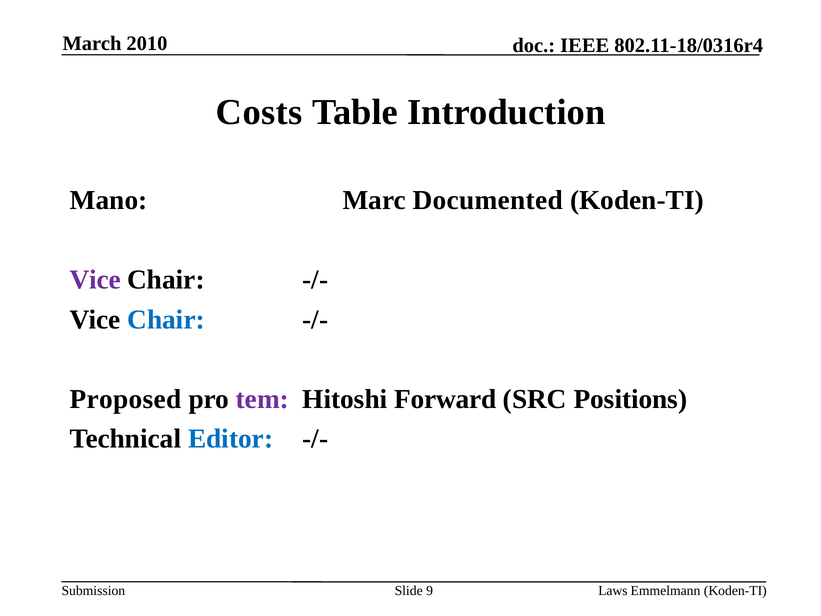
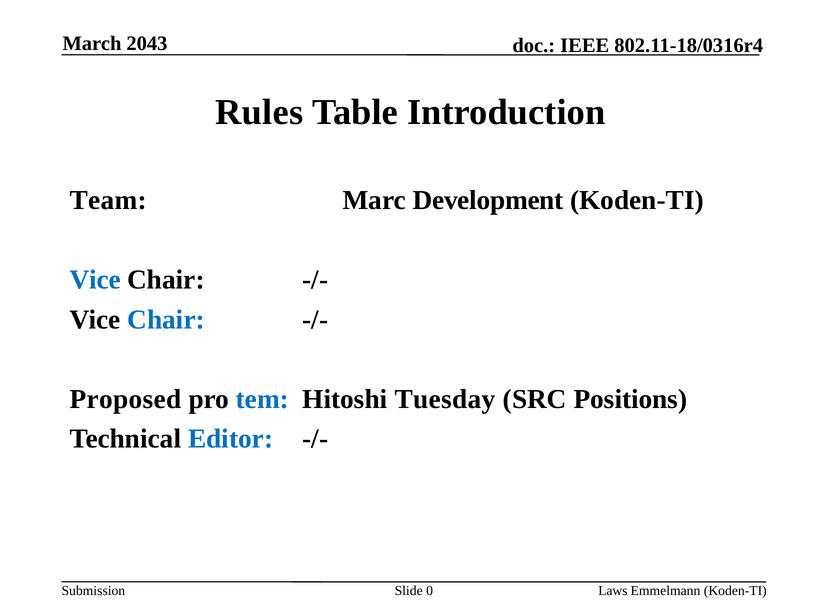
2010: 2010 -> 2043
Costs: Costs -> Rules
Mano: Mano -> Team
Documented: Documented -> Development
Vice at (95, 280) colour: purple -> blue
tem colour: purple -> blue
Forward: Forward -> Tuesday
9: 9 -> 0
